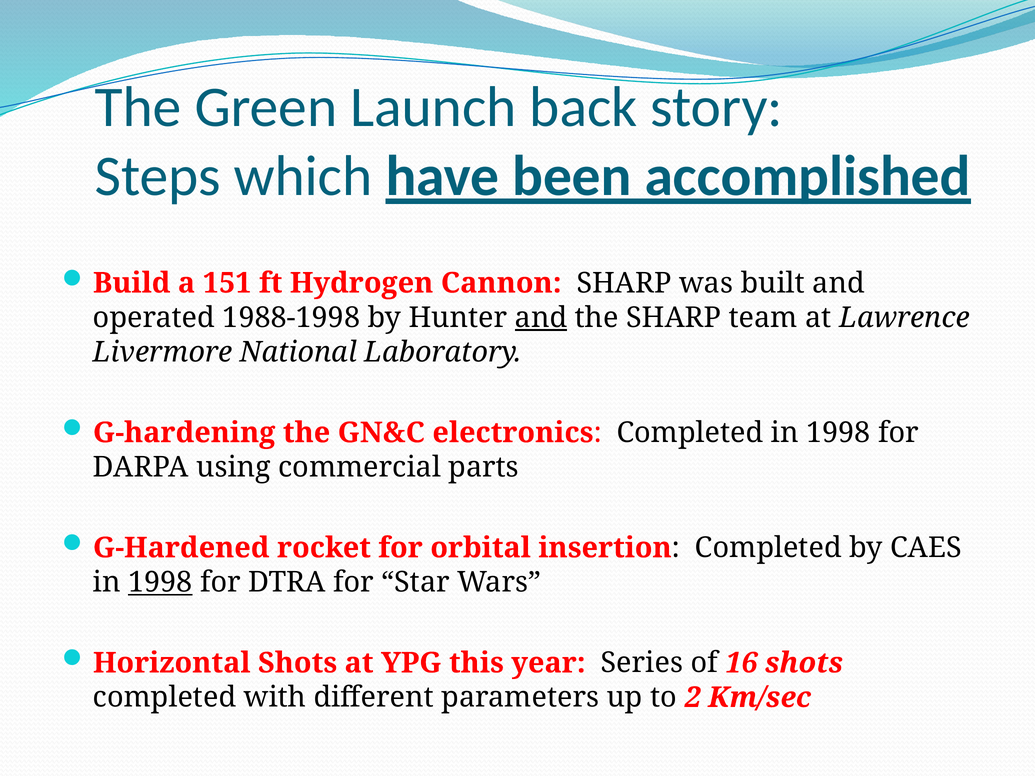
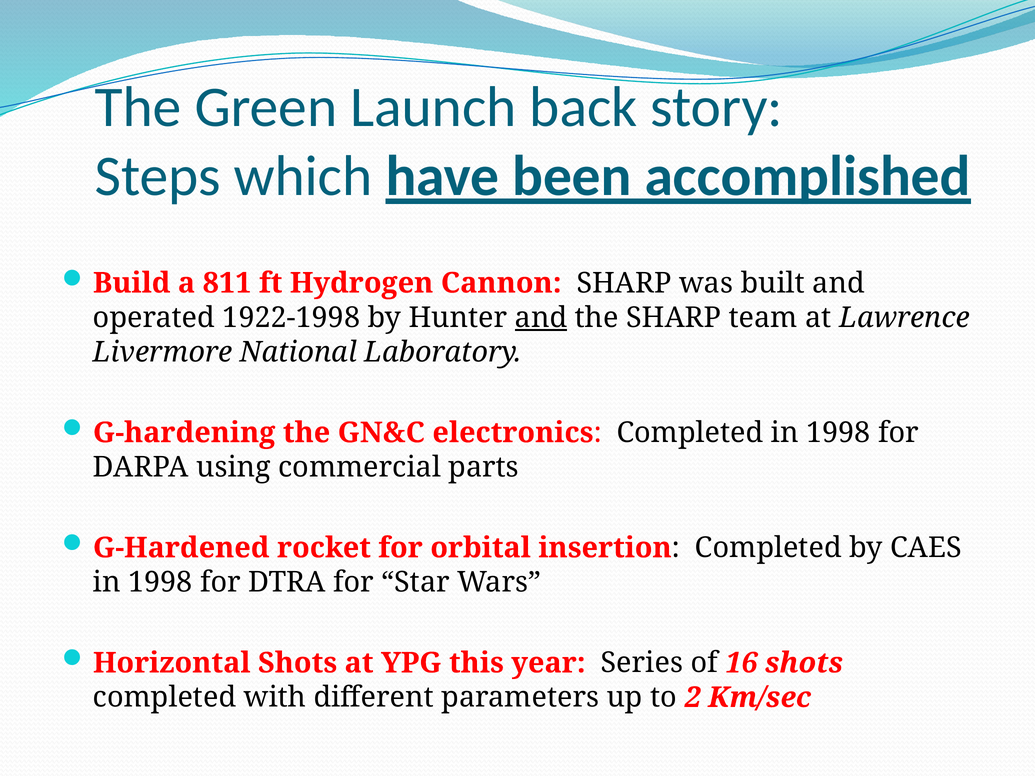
151: 151 -> 811
1988-1998: 1988-1998 -> 1922-1998
1998 at (160, 583) underline: present -> none
